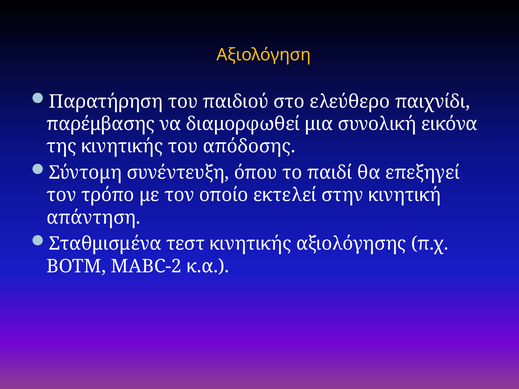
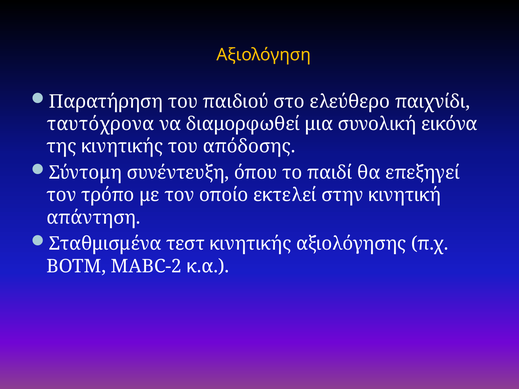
παρέμβασης: παρέμβασης -> ταυτόχρονα
